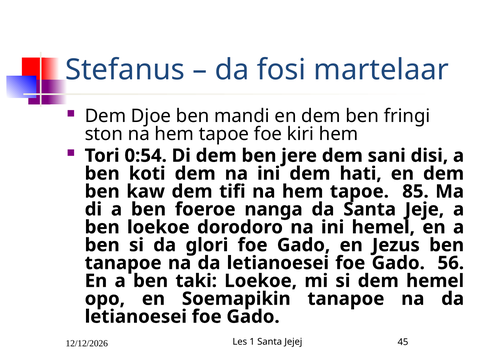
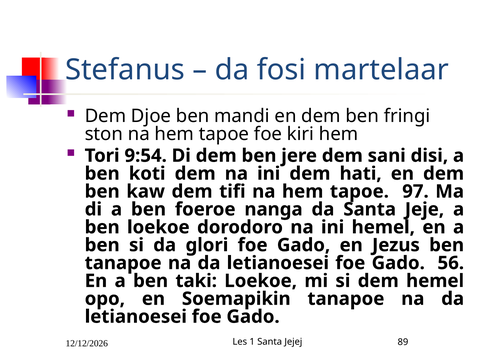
0:54: 0:54 -> 9:54
85: 85 -> 97
45: 45 -> 89
